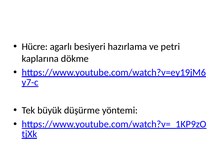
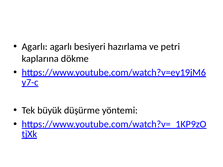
Hücre at (35, 47): Hücre -> Agarlı
